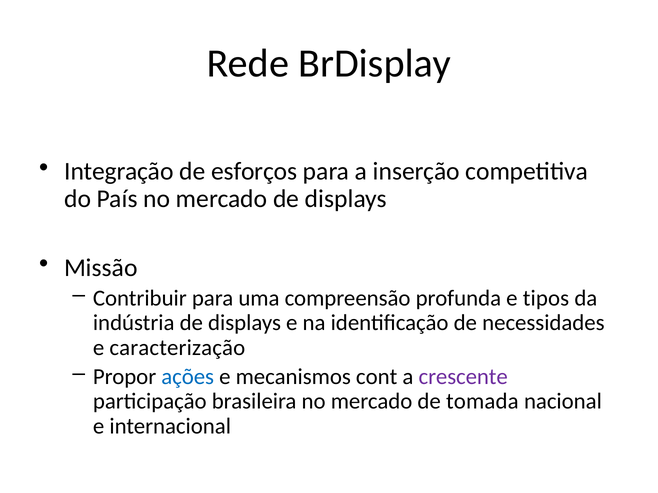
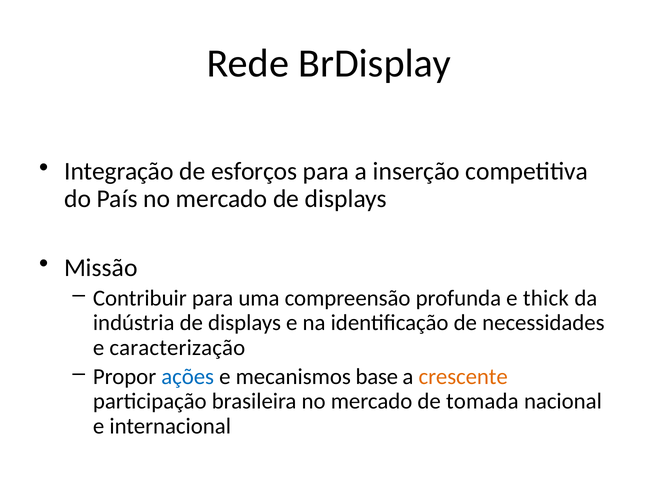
tipos: tipos -> thick
cont: cont -> base
crescente colour: purple -> orange
